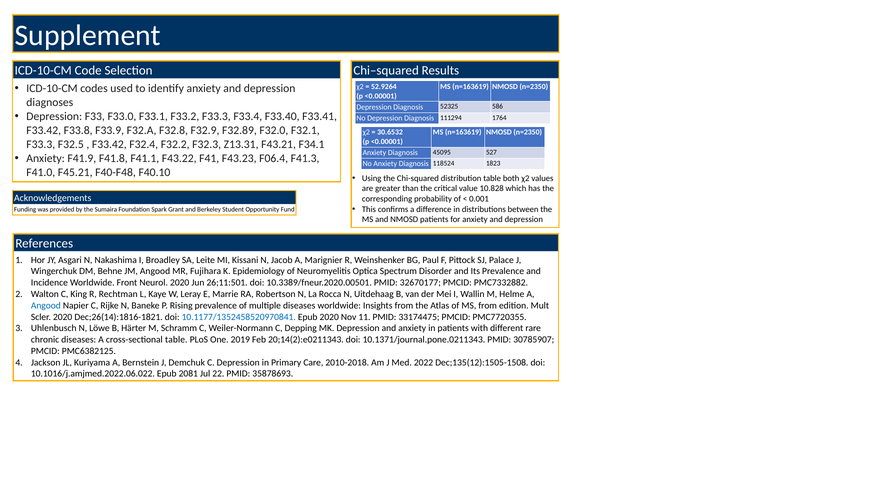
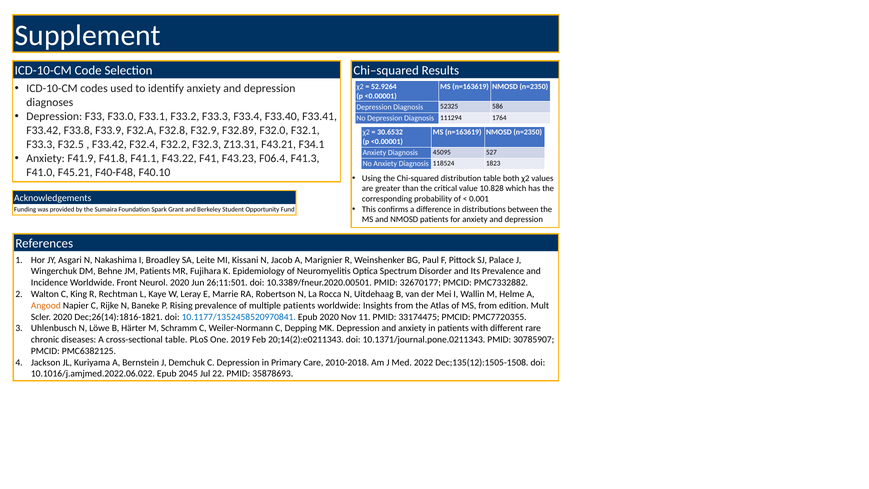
JM Angood: Angood -> Patients
Angood at (46, 305) colour: blue -> orange
multiple diseases: diseases -> patients
2081: 2081 -> 2045
